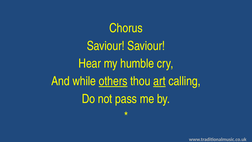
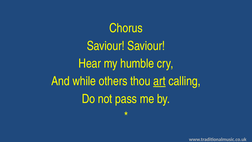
others underline: present -> none
